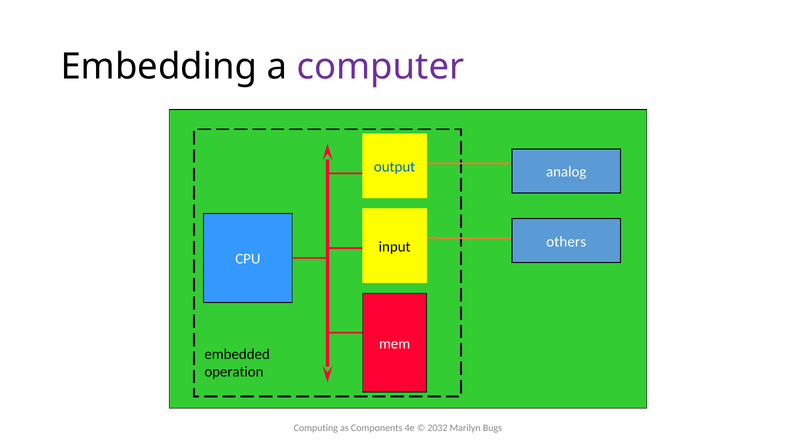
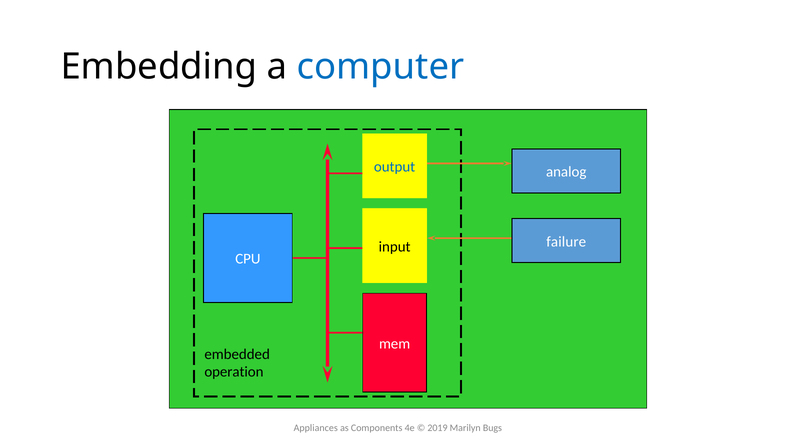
computer colour: purple -> blue
others: others -> failure
Computing: Computing -> Appliances
2032: 2032 -> 2019
